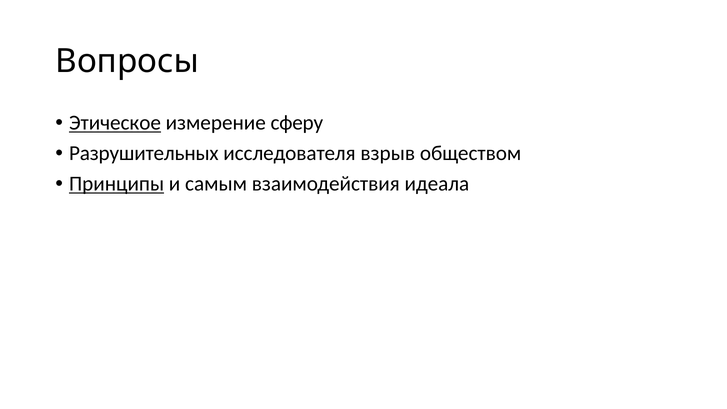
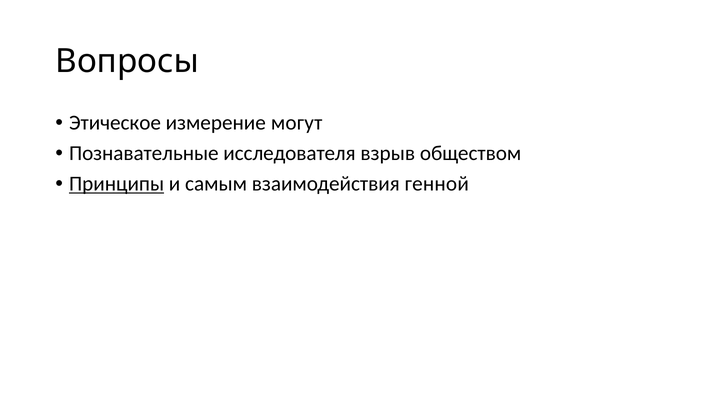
Этическое underline: present -> none
сферу: сферу -> могут
Разрушительных: Разрушительных -> Познавательные
идеала: идеала -> генной
